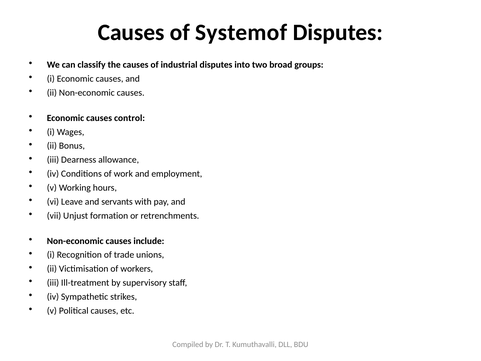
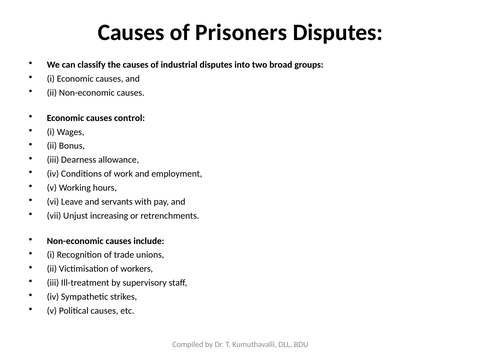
Systemof: Systemof -> Prisoners
formation: formation -> increasing
